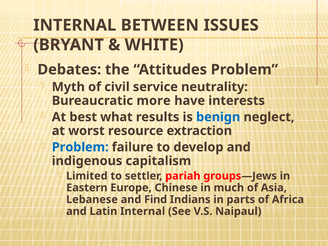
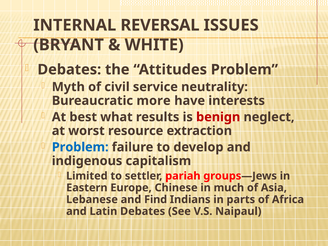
BETWEEN: BETWEEN -> REVERSAL
benign colour: blue -> red
Latin Internal: Internal -> Debates
